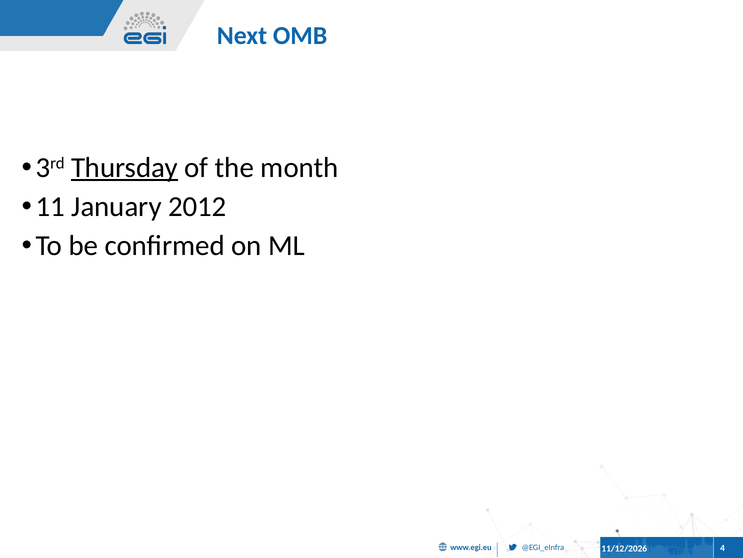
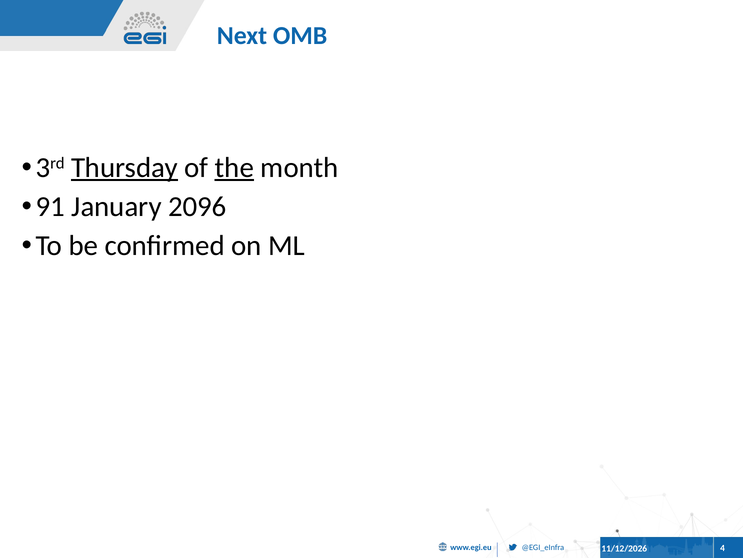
the underline: none -> present
11: 11 -> 91
2012: 2012 -> 2096
